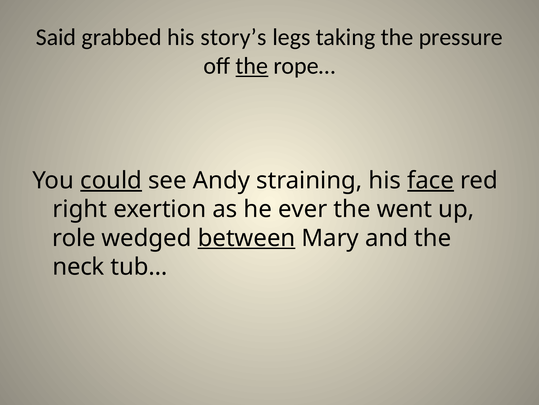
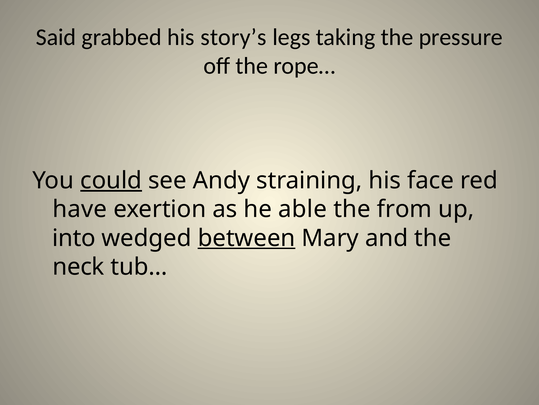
the at (252, 66) underline: present -> none
face underline: present -> none
right: right -> have
ever: ever -> able
went: went -> from
role: role -> into
